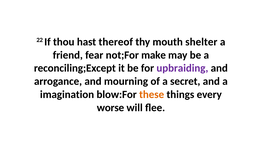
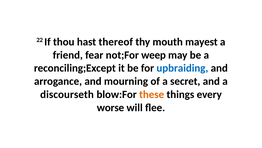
shelter: shelter -> mayest
make: make -> weep
upbraiding colour: purple -> blue
imagination: imagination -> discourseth
